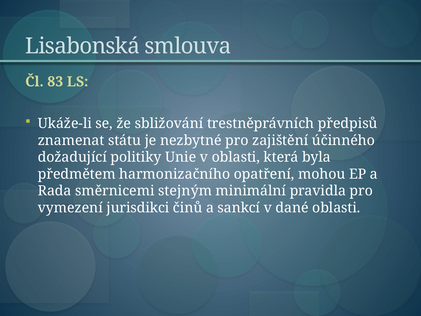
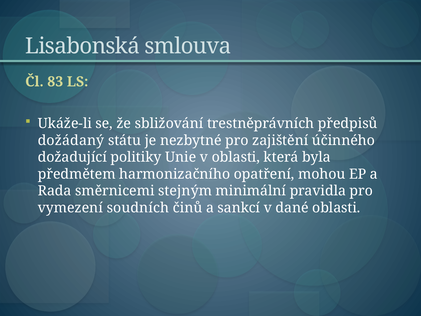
znamenat: znamenat -> dožádaný
jurisdikci: jurisdikci -> soudních
